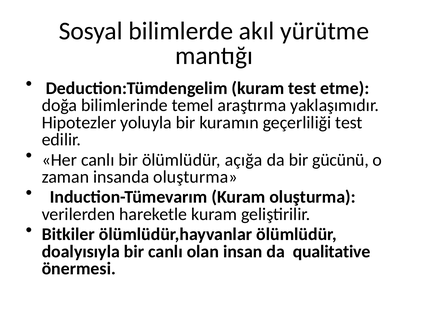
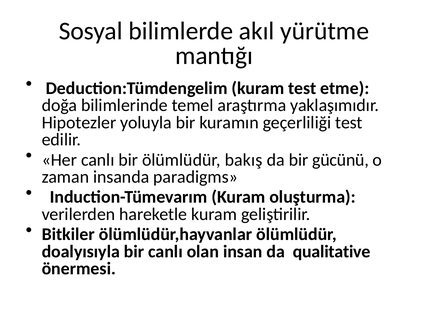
açığa: açığa -> bakış
insanda oluşturma: oluşturma -> paradigms
